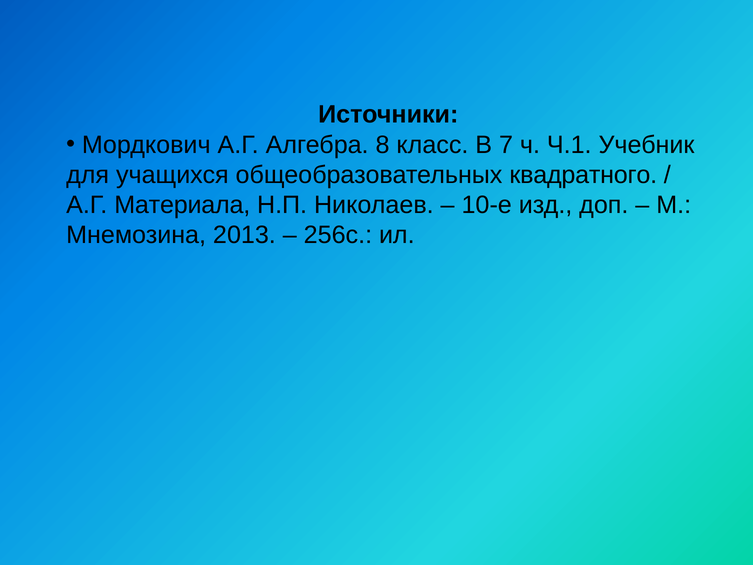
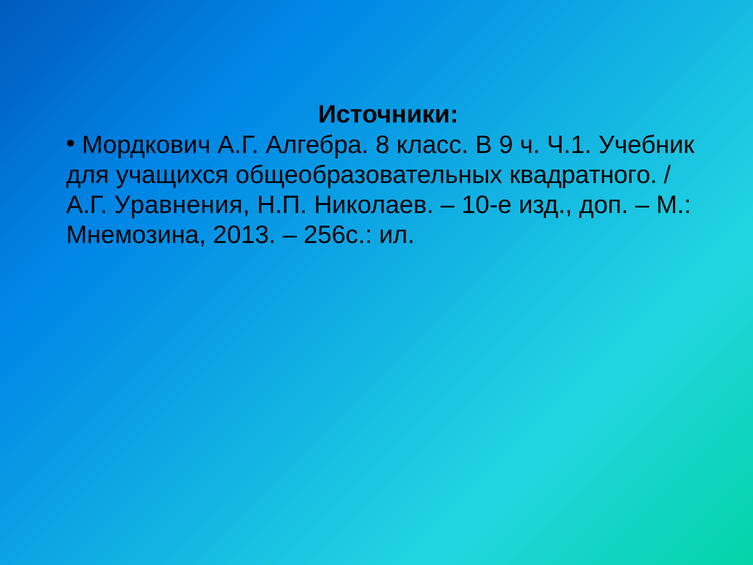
7: 7 -> 9
Материала: Материала -> Уравнения
